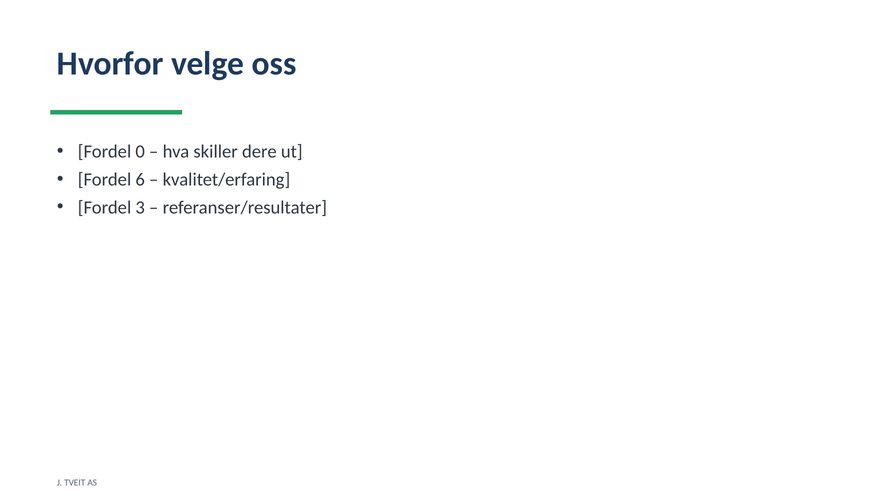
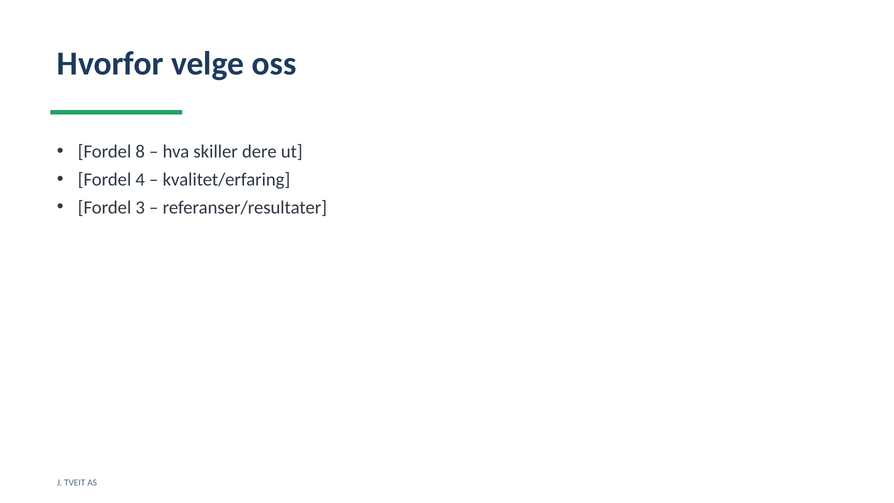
0: 0 -> 8
6: 6 -> 4
